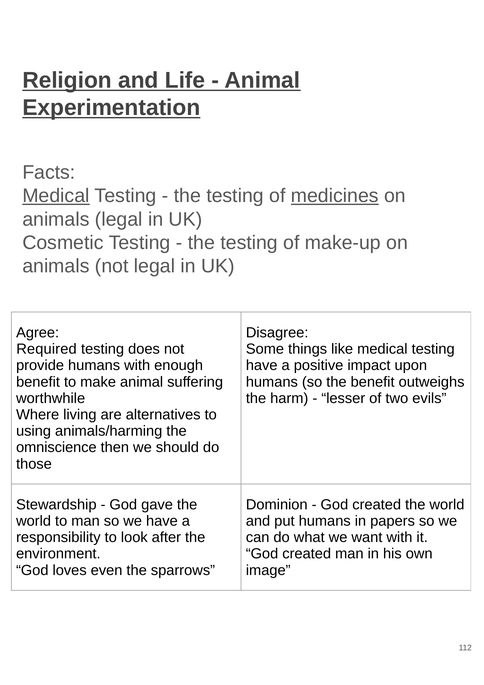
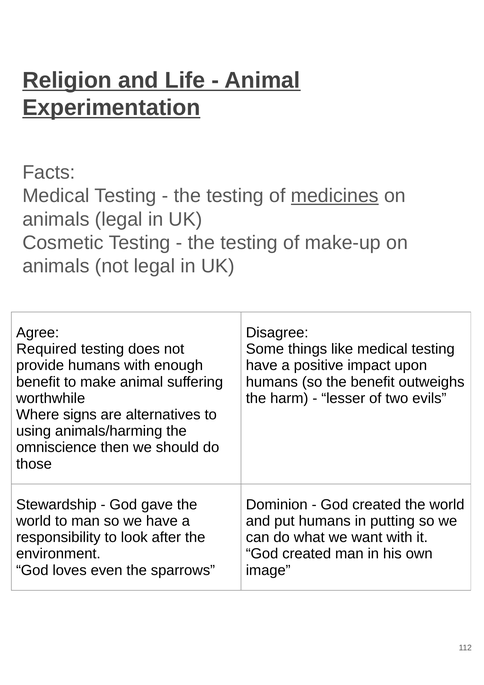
Medical at (56, 196) underline: present -> none
living: living -> signs
papers: papers -> putting
